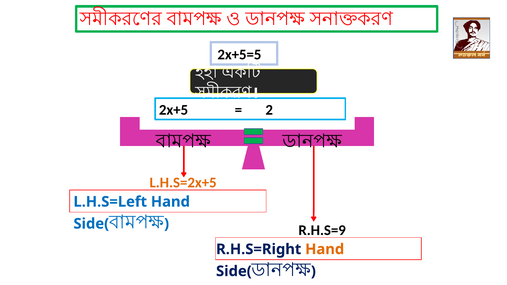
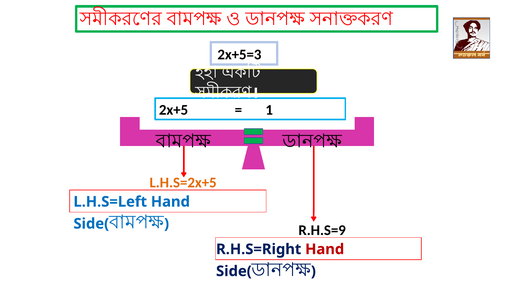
2x+5=5: 2x+5=5 -> 2x+5=3
2: 2 -> 1
Hand at (325, 249) colour: orange -> red
